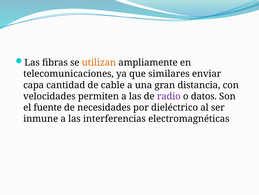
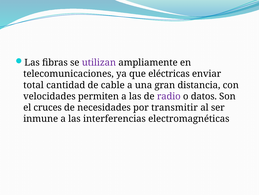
utilizan colour: orange -> purple
similares: similares -> eléctricas
capa: capa -> total
fuente: fuente -> cruces
dieléctrico: dieléctrico -> transmitir
